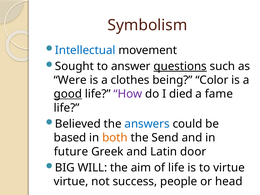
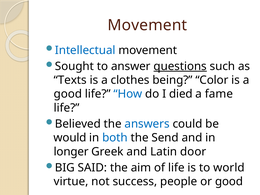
Symbolism at (147, 25): Symbolism -> Movement
Were: Were -> Texts
good at (68, 94) underline: present -> none
How colour: purple -> blue
based: based -> would
both colour: orange -> blue
future: future -> longer
WILL: WILL -> SAID
to virtue: virtue -> world
or head: head -> good
